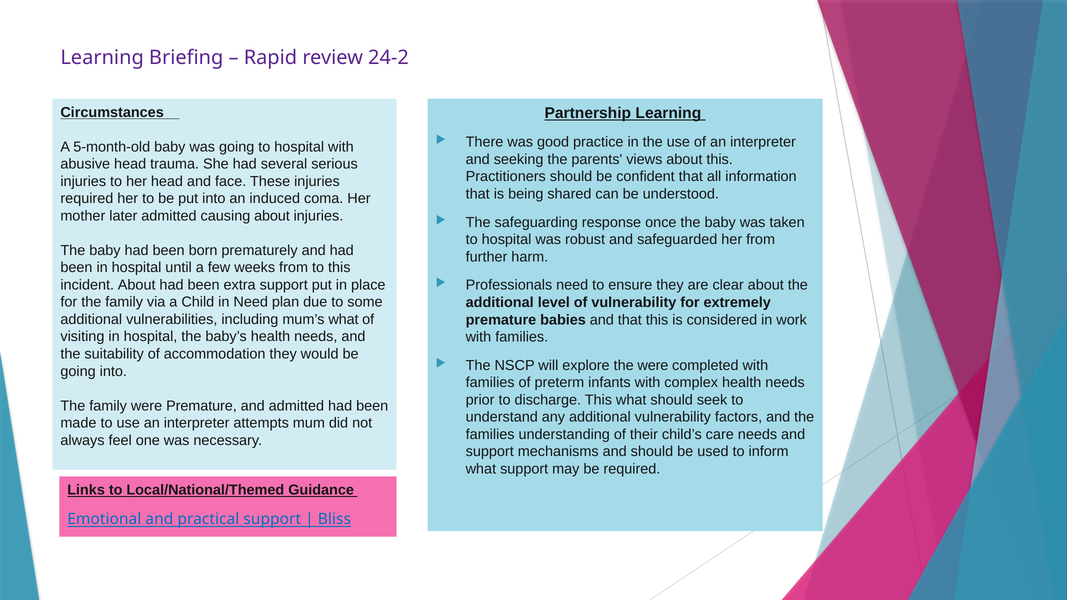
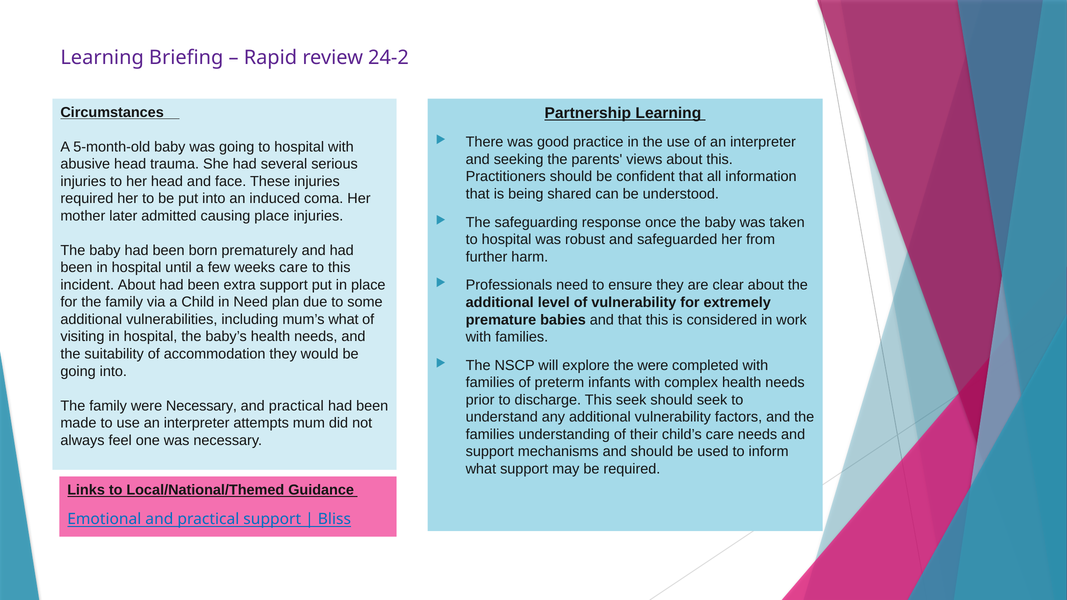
causing about: about -> place
weeks from: from -> care
This what: what -> seek
were Premature: Premature -> Necessary
admitted at (296, 406): admitted -> practical
